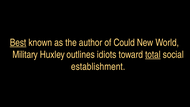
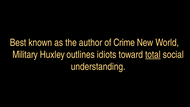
Best underline: present -> none
Could: Could -> Crime
establishment: establishment -> understanding
